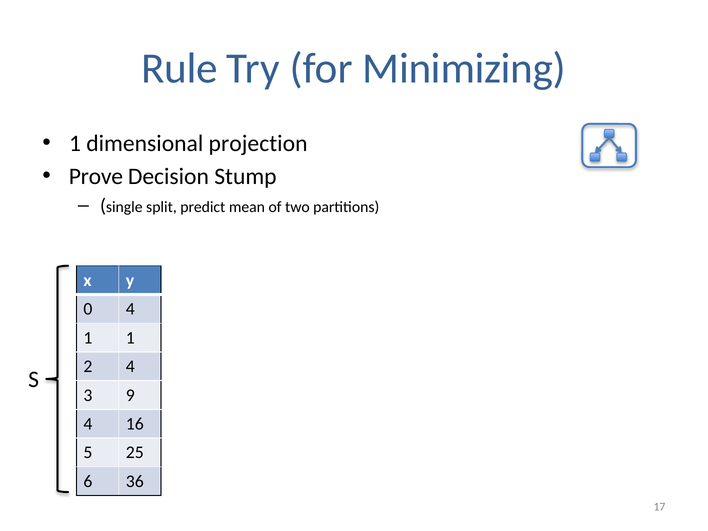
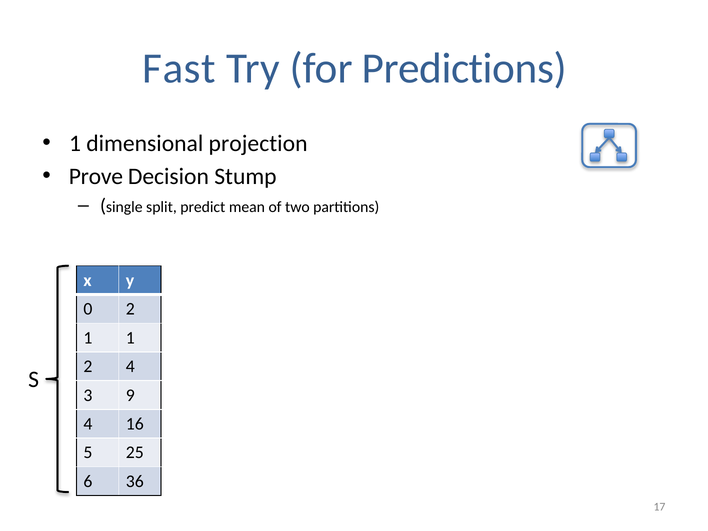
Rule: Rule -> Fast
Minimizing: Minimizing -> Predictions
0 4: 4 -> 2
